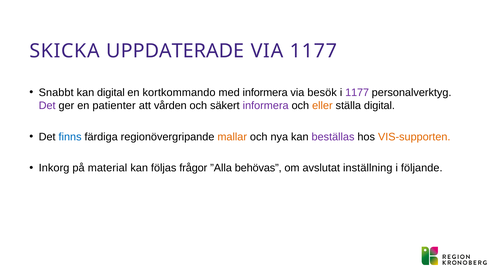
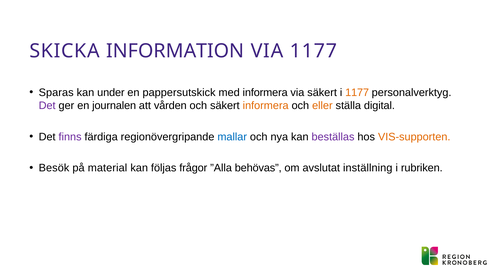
UPPDATERADE: UPPDATERADE -> INFORMATION
Snabbt: Snabbt -> Sparas
kan digital: digital -> under
kortkommando: kortkommando -> pappersutskick
via besök: besök -> säkert
1177 at (357, 93) colour: purple -> orange
patienter: patienter -> journalen
informera at (266, 106) colour: purple -> orange
finns colour: blue -> purple
mallar colour: orange -> blue
Inkorg: Inkorg -> Besök
följande: följande -> rubriken
